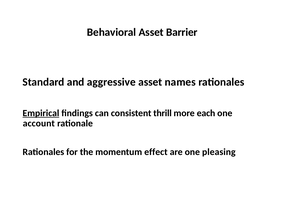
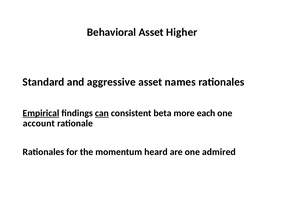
Barrier: Barrier -> Higher
can underline: none -> present
thrill: thrill -> beta
effect: effect -> heard
pleasing: pleasing -> admired
